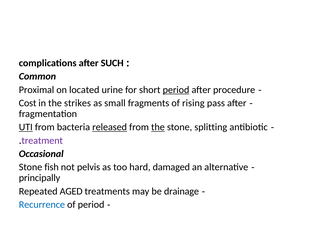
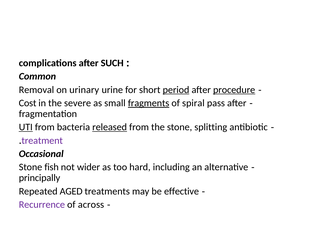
Proximal: Proximal -> Removal
located: located -> urinary
procedure underline: none -> present
strikes: strikes -> severe
fragments underline: none -> present
rising: rising -> spiral
the at (158, 127) underline: present -> none
pelvis: pelvis -> wider
damaged: damaged -> including
drainage: drainage -> effective
Recurrence colour: blue -> purple
of period: period -> across
